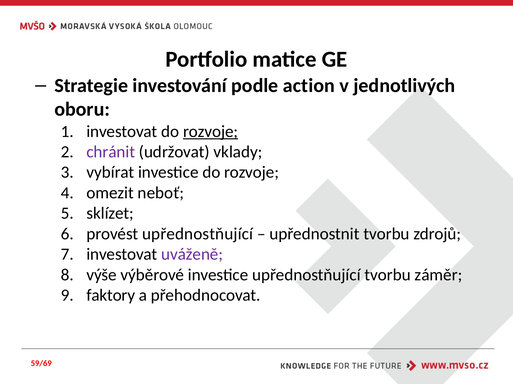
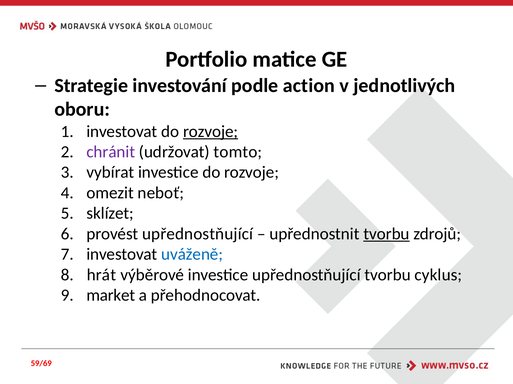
vklady: vklady -> tomto
tvorbu at (387, 234) underline: none -> present
uváženě colour: purple -> blue
výše: výše -> hrát
záměr: záměr -> cyklus
faktory: faktory -> market
